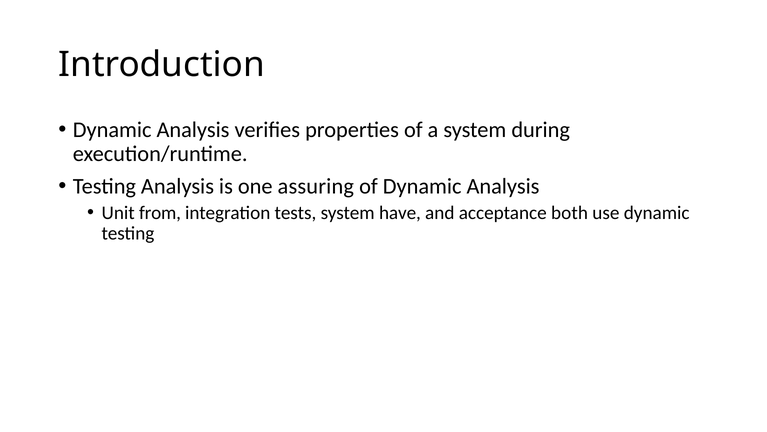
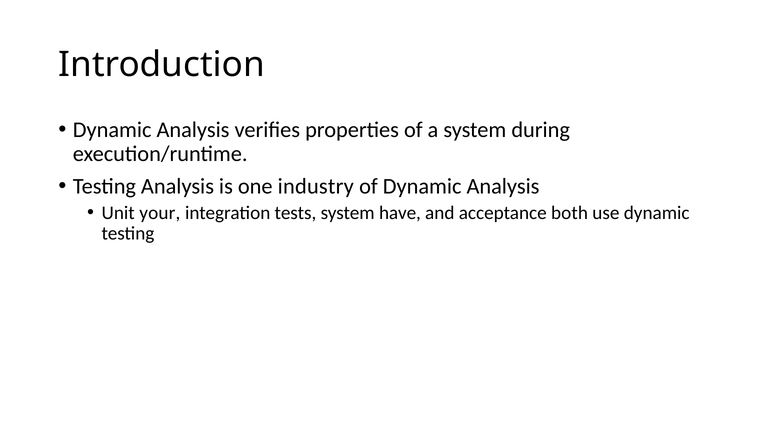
assuring: assuring -> industry
from: from -> your
